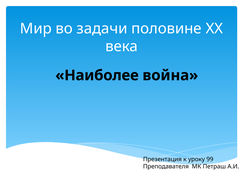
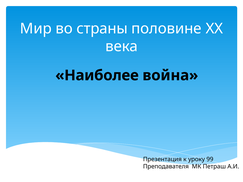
задачи: задачи -> страны
